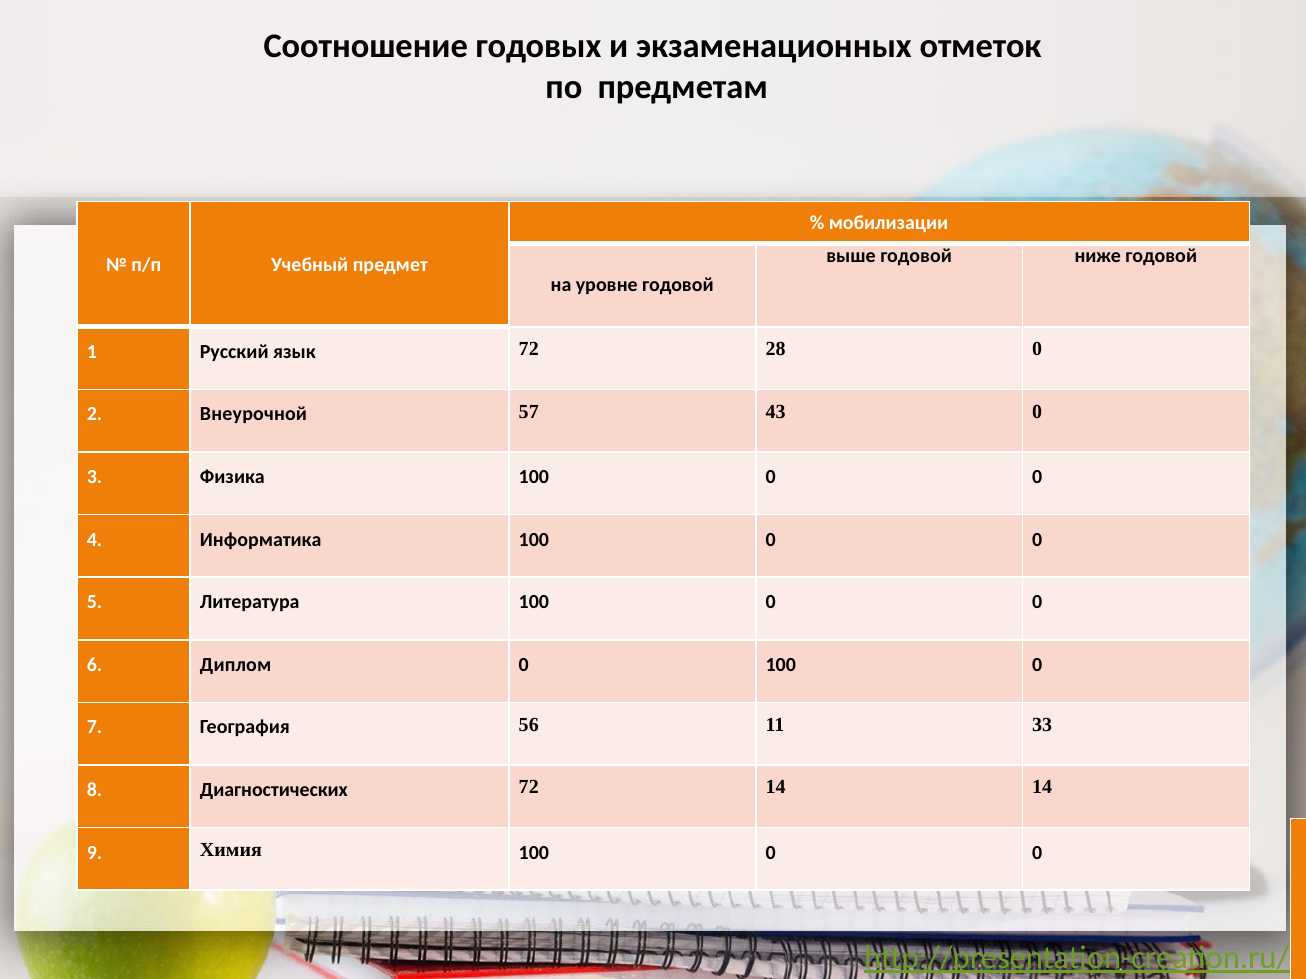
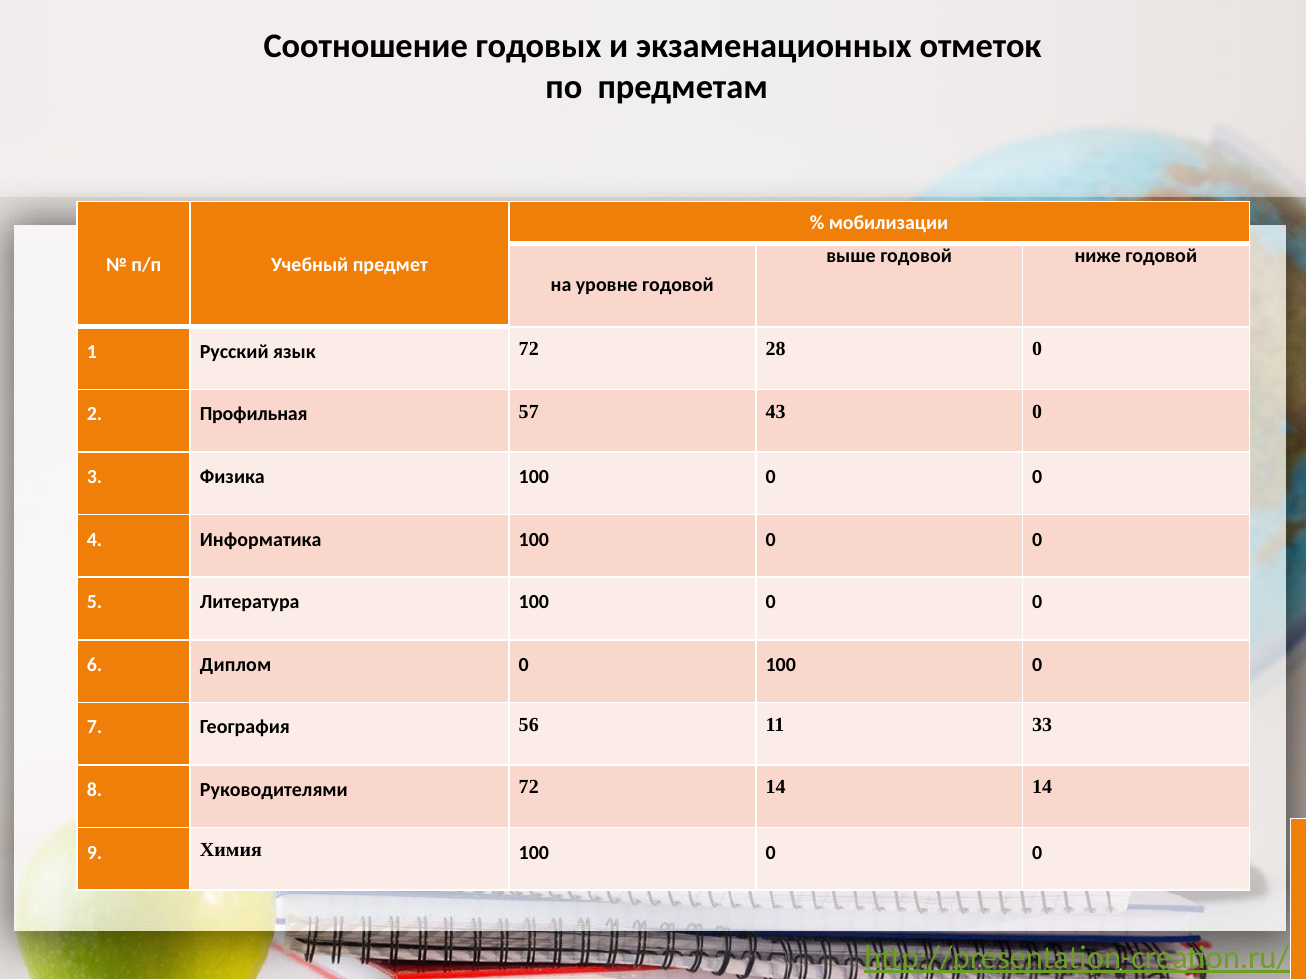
Внеурочной: Внеурочной -> Профильная
Диагностических: Диагностических -> Руководителями
